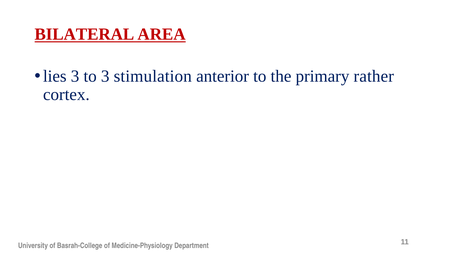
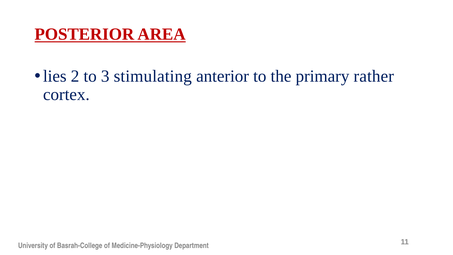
BILATERAL: BILATERAL -> POSTERIOR
lies 3: 3 -> 2
stimulation: stimulation -> stimulating
